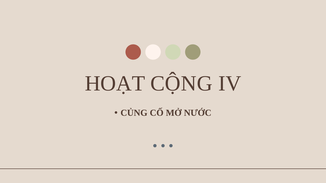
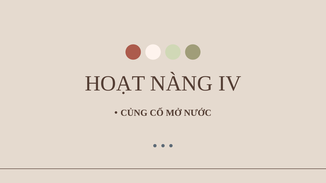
CỘNG: CỘNG -> NÀNG
